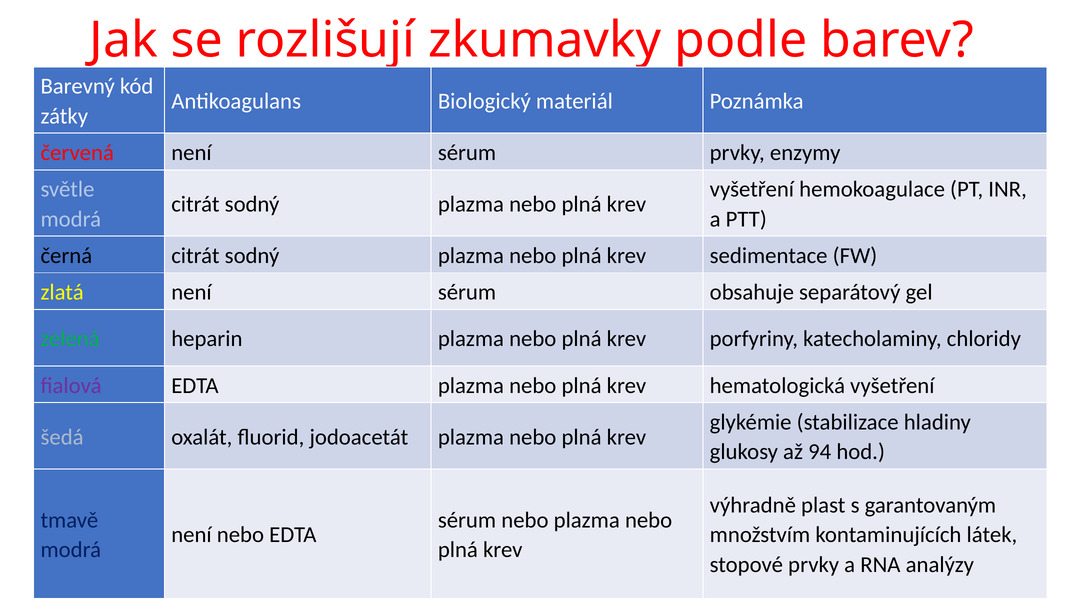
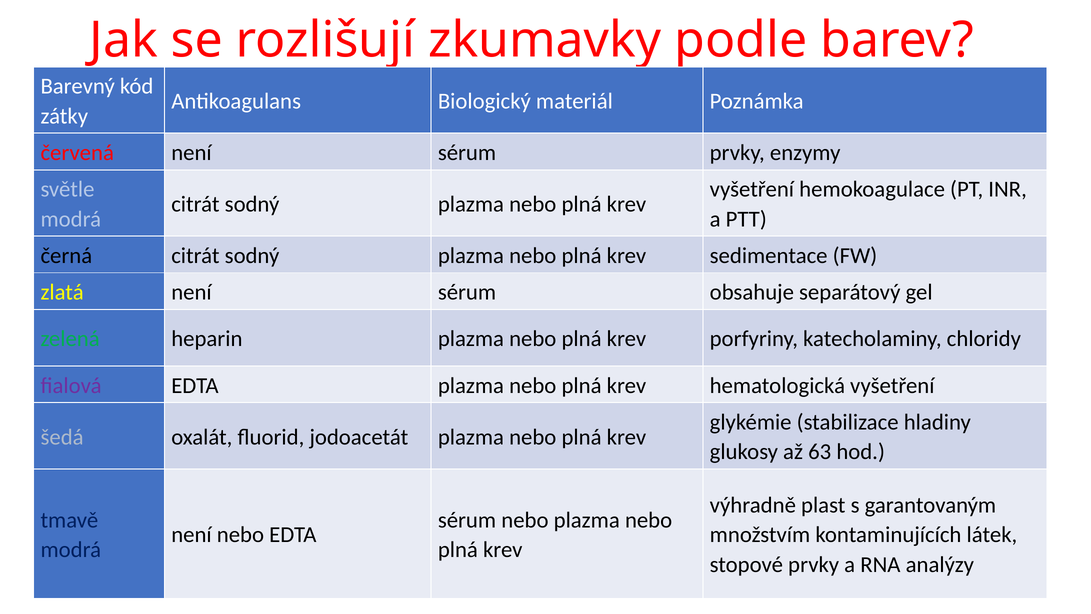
94: 94 -> 63
